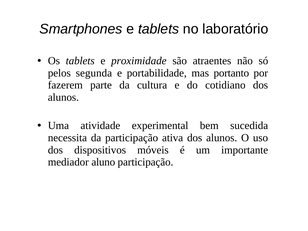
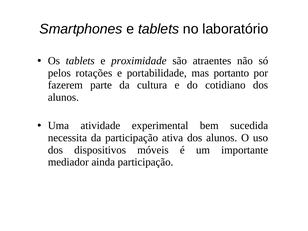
segunda: segunda -> rotações
aluno: aluno -> ainda
